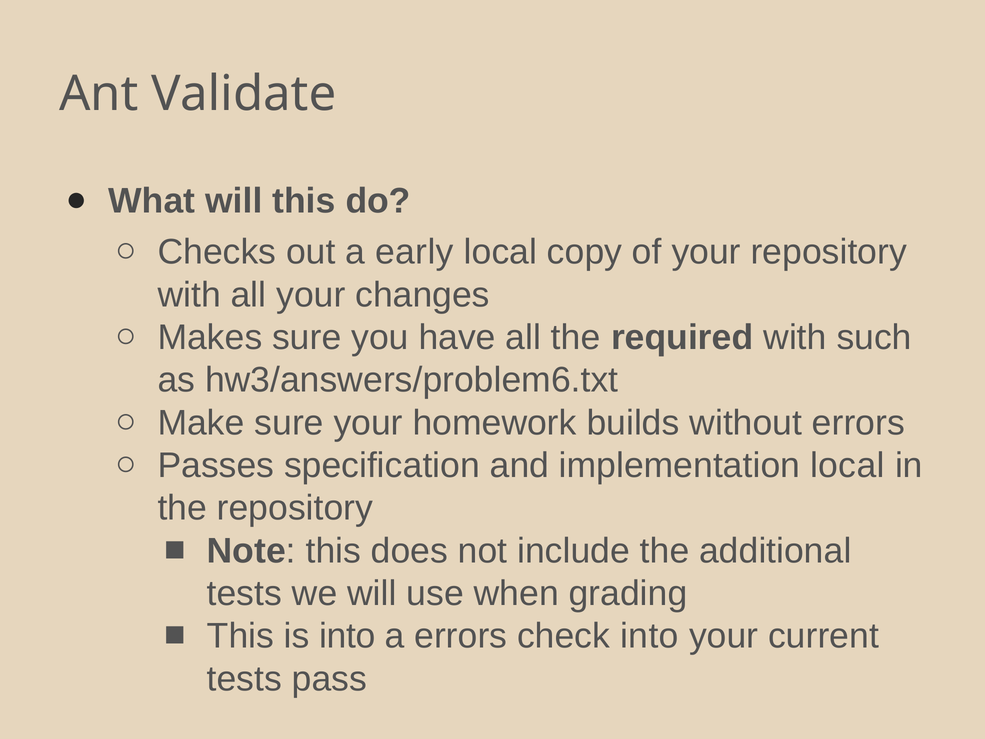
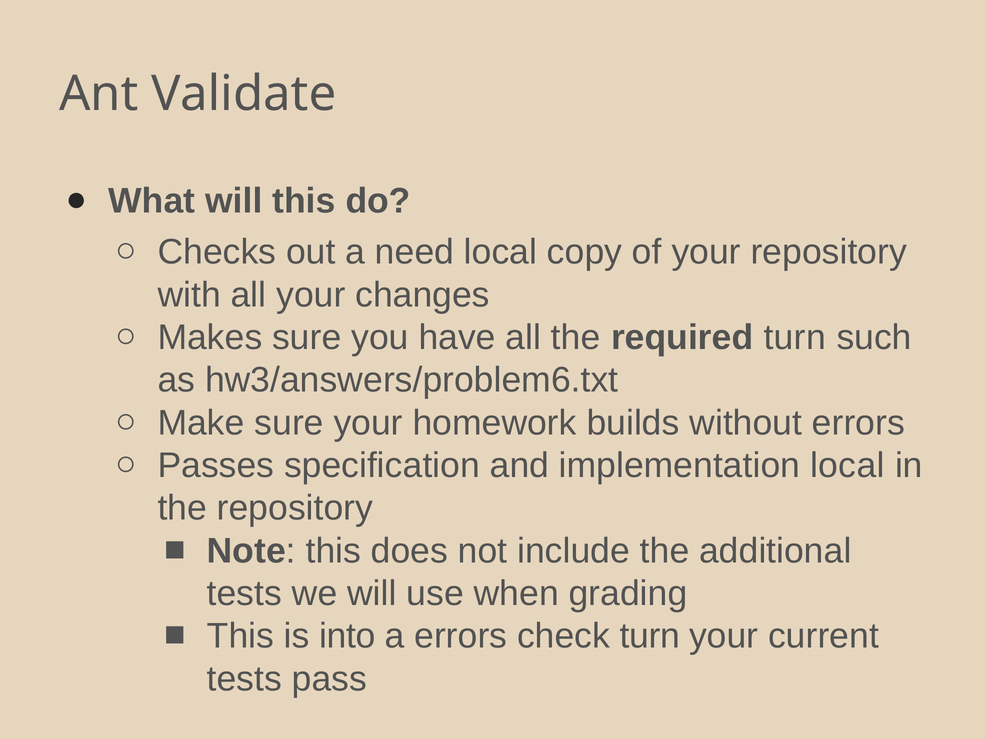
early: early -> need
required with: with -> turn
check into: into -> turn
